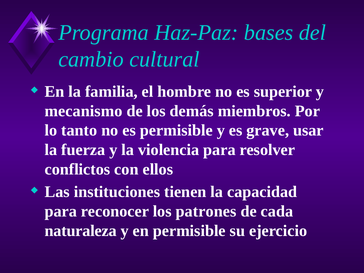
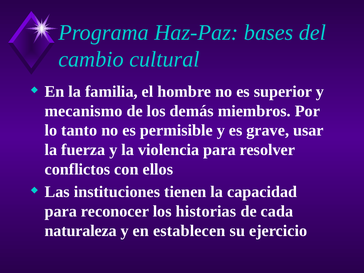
patrones: patrones -> historias
en permisible: permisible -> establecen
